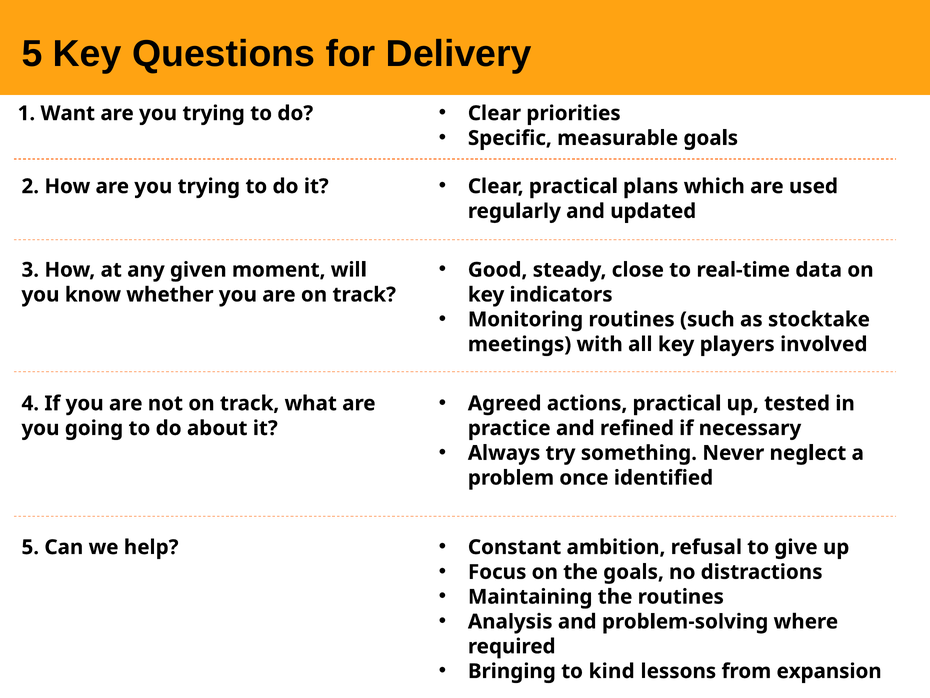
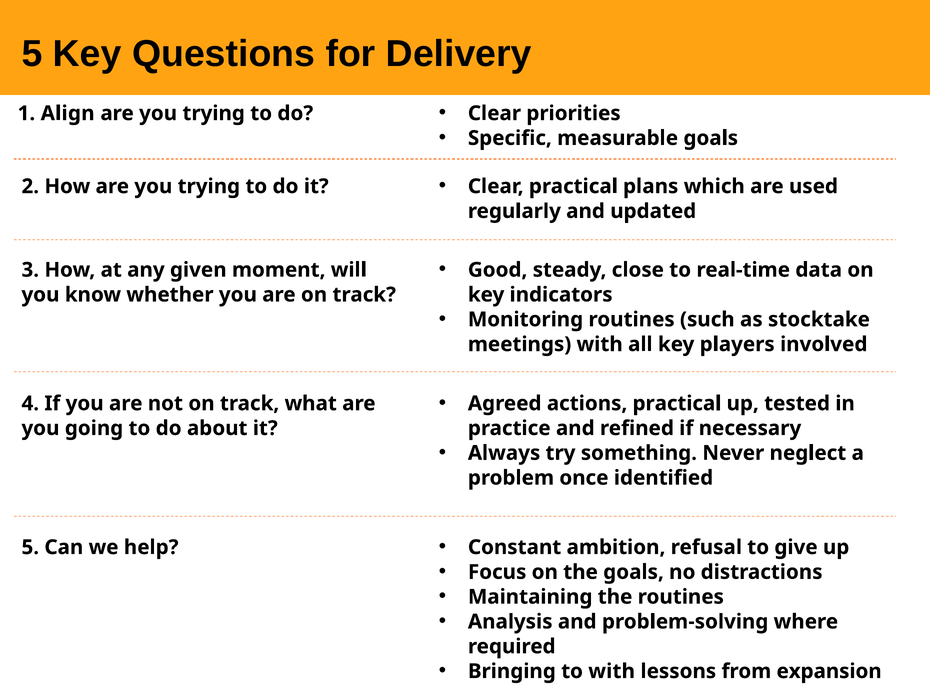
Want: Want -> Align
to kind: kind -> with
